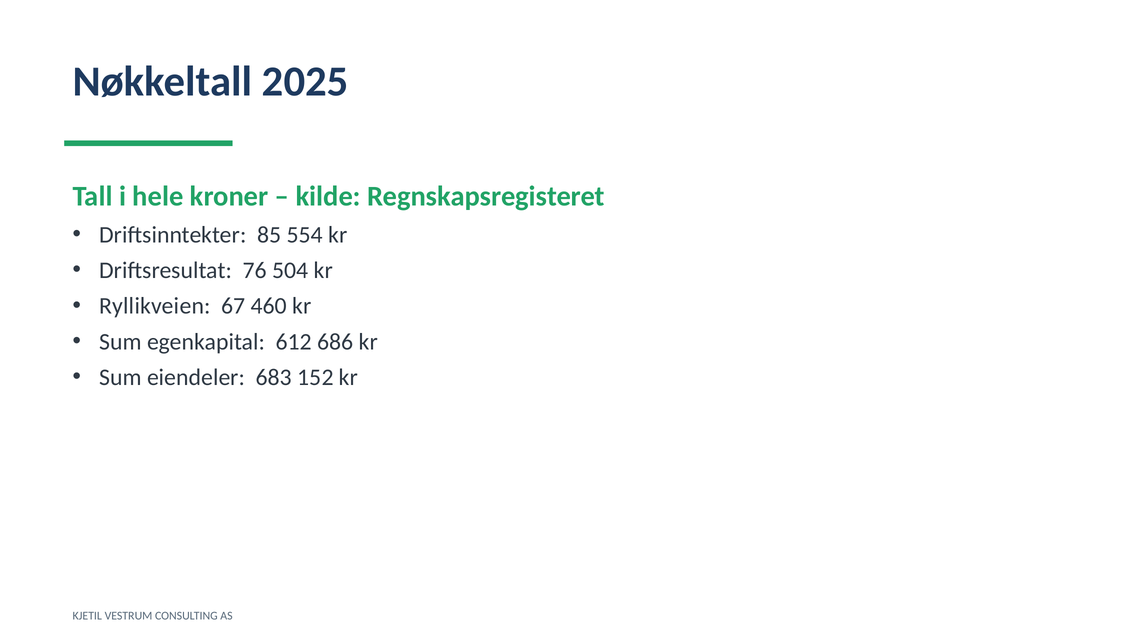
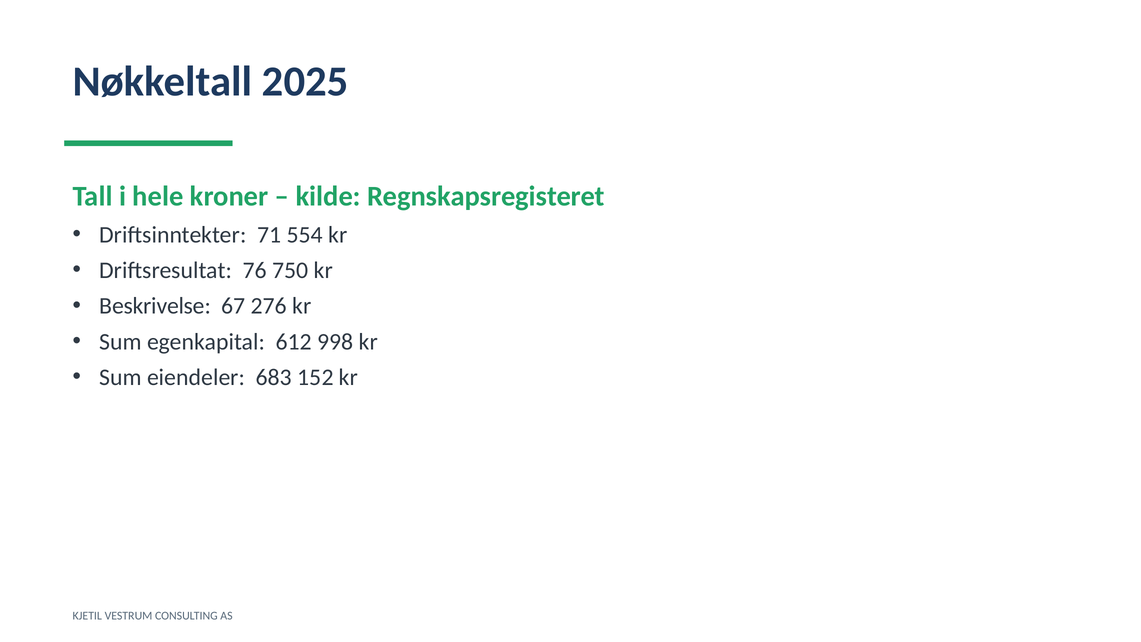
85: 85 -> 71
504: 504 -> 750
Ryllikveien: Ryllikveien -> Beskrivelse
460: 460 -> 276
686: 686 -> 998
